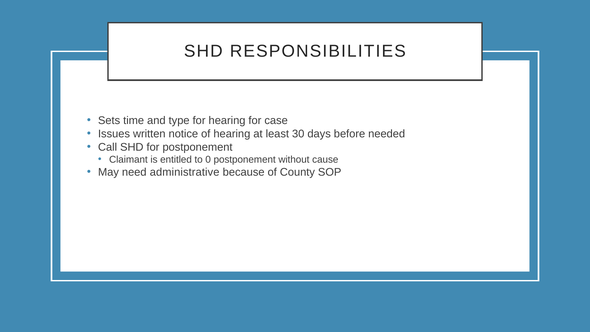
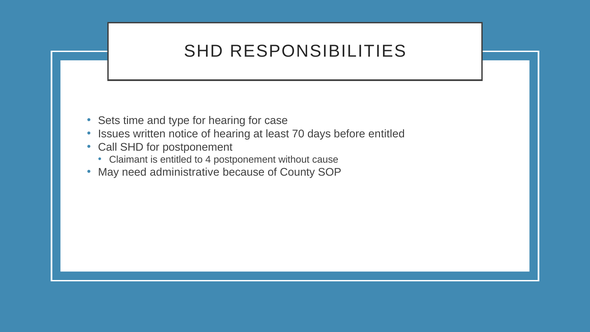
30: 30 -> 70
before needed: needed -> entitled
0: 0 -> 4
